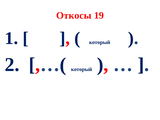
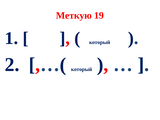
Откосы: Откосы -> Меткую
